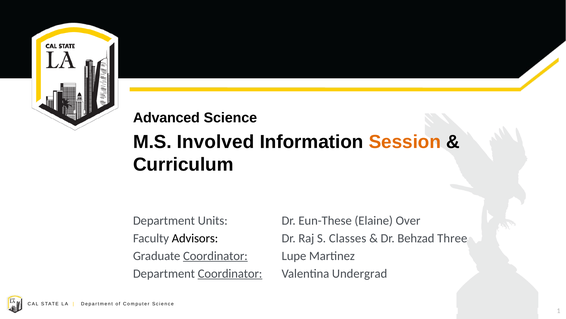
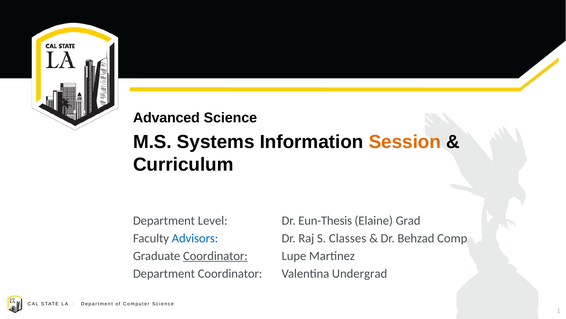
Involved: Involved -> Systems
Units: Units -> Level
Eun-These: Eun-These -> Eun-Thesis
Over: Over -> Grad
Advisors colour: black -> blue
Three: Three -> Comp
Coordinator at (230, 273) underline: present -> none
